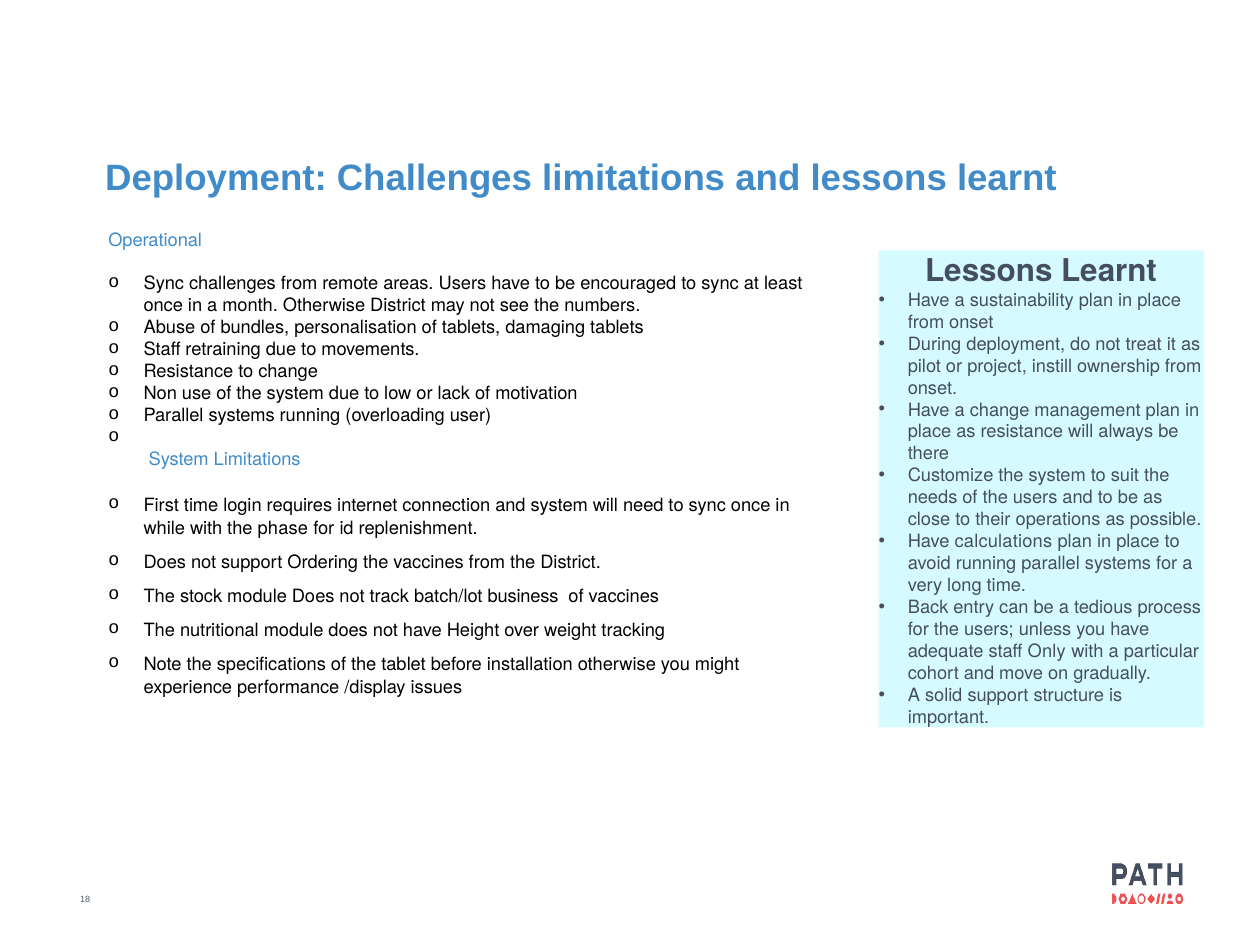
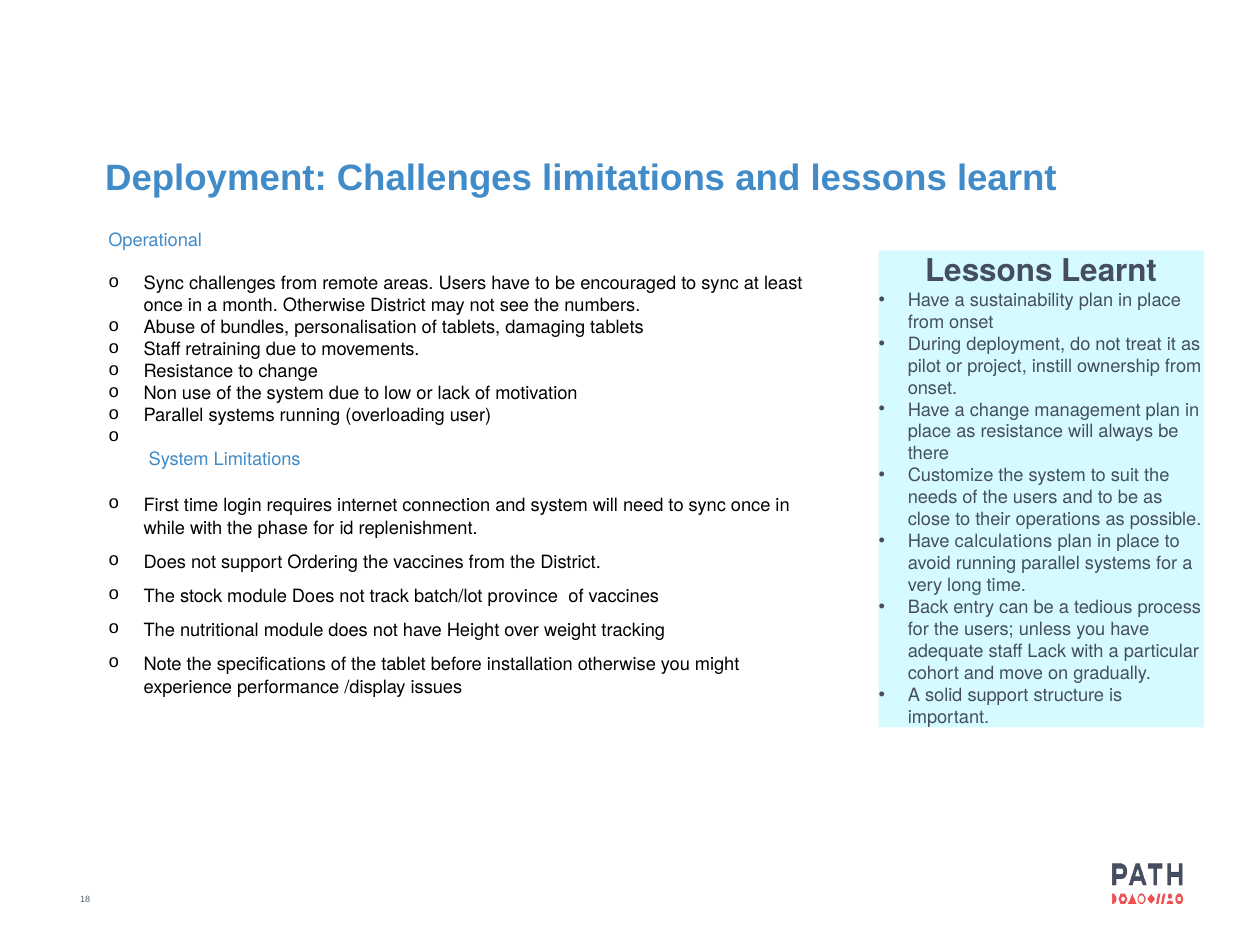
business: business -> province
staff Only: Only -> Lack
